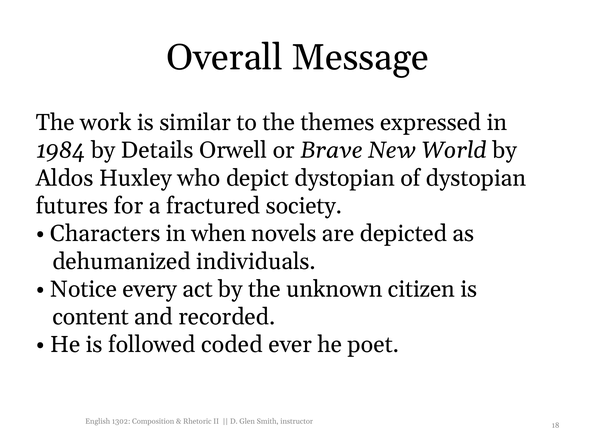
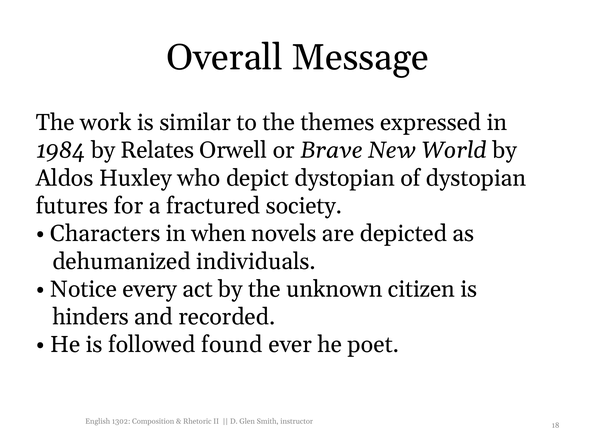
Details: Details -> Relates
content: content -> hinders
coded: coded -> found
